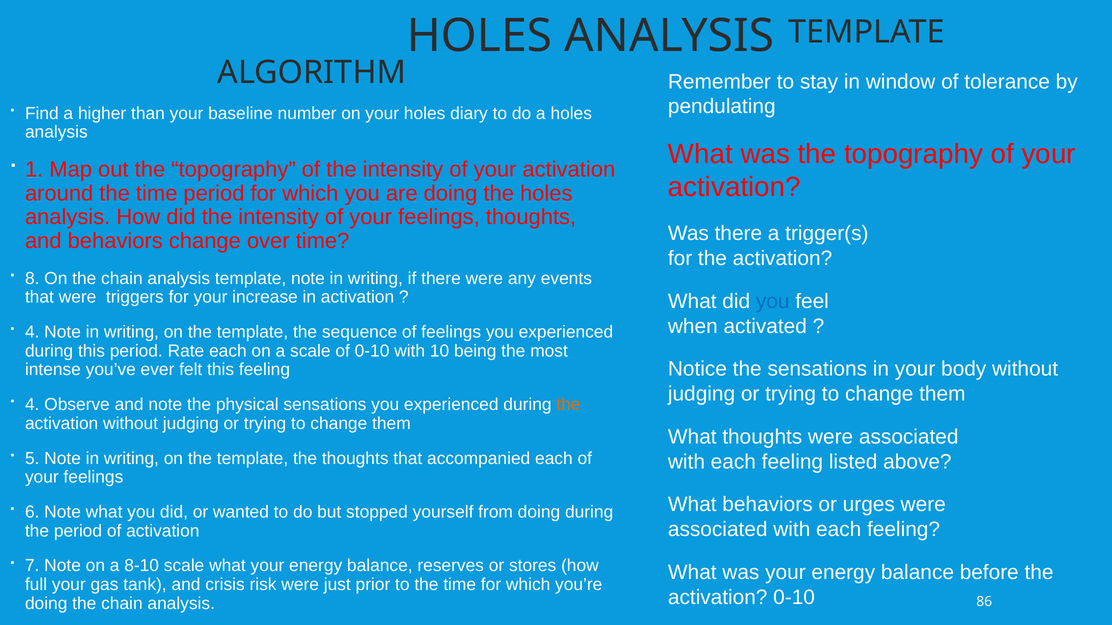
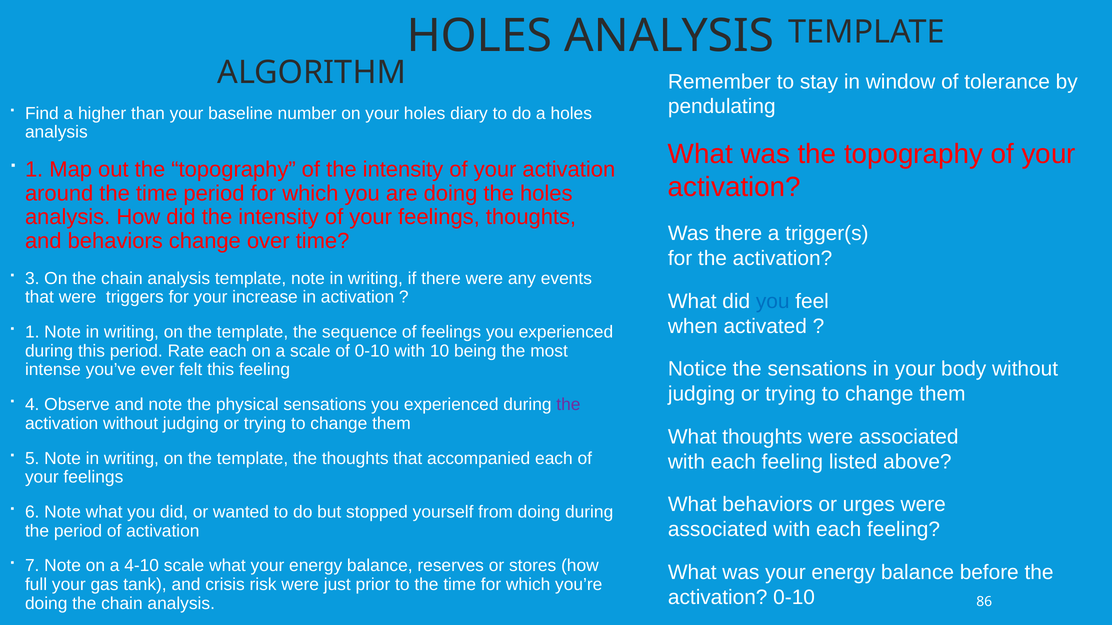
8: 8 -> 3
4 at (32, 332): 4 -> 1
the at (568, 405) colour: orange -> purple
8-10: 8-10 -> 4-10
